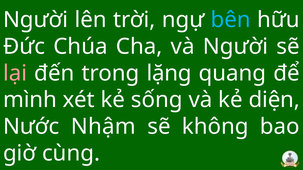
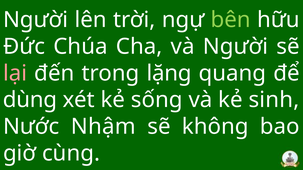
bên colour: light blue -> light green
mình: mình -> dùng
diện: diện -> sinh
